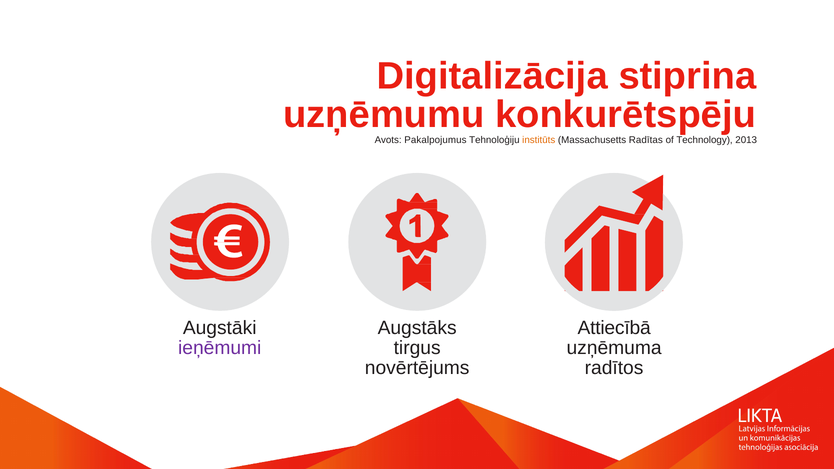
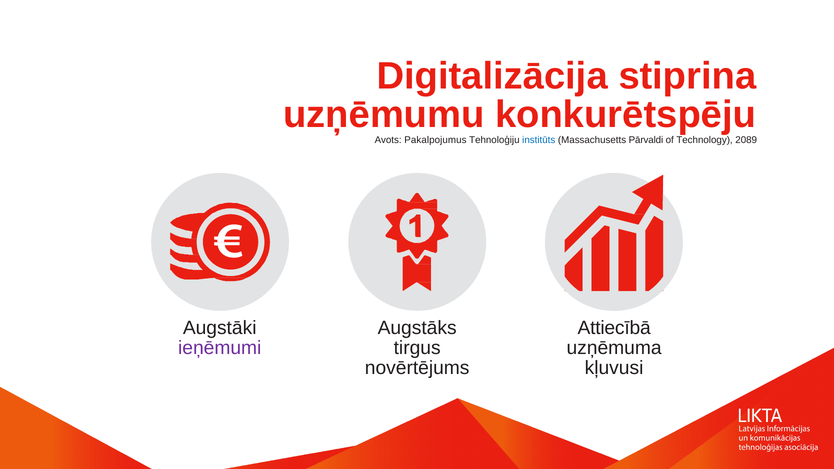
institūts colour: orange -> blue
Radītas: Radītas -> Pārvaldi
2013: 2013 -> 2089
radītos: radītos -> kļuvusi
